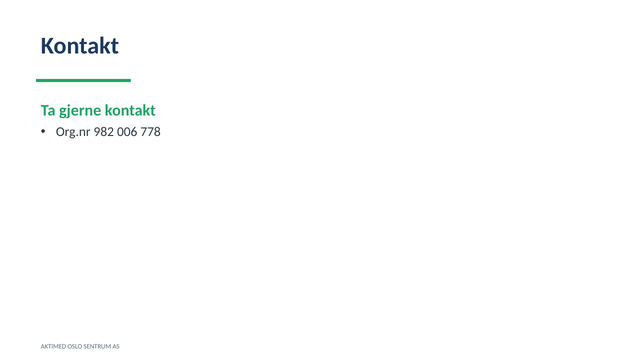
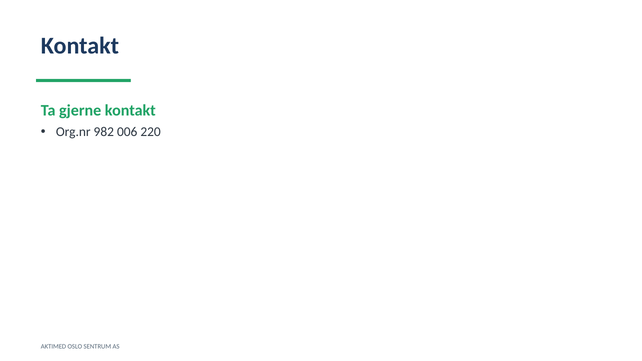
778: 778 -> 220
